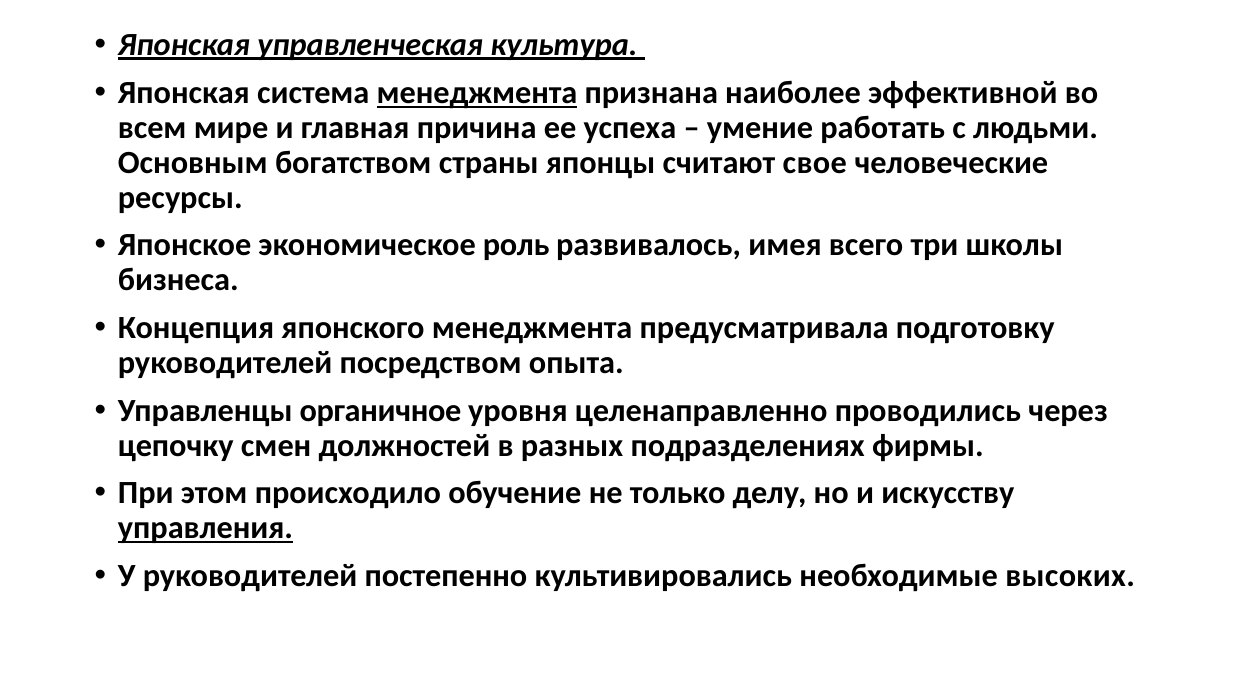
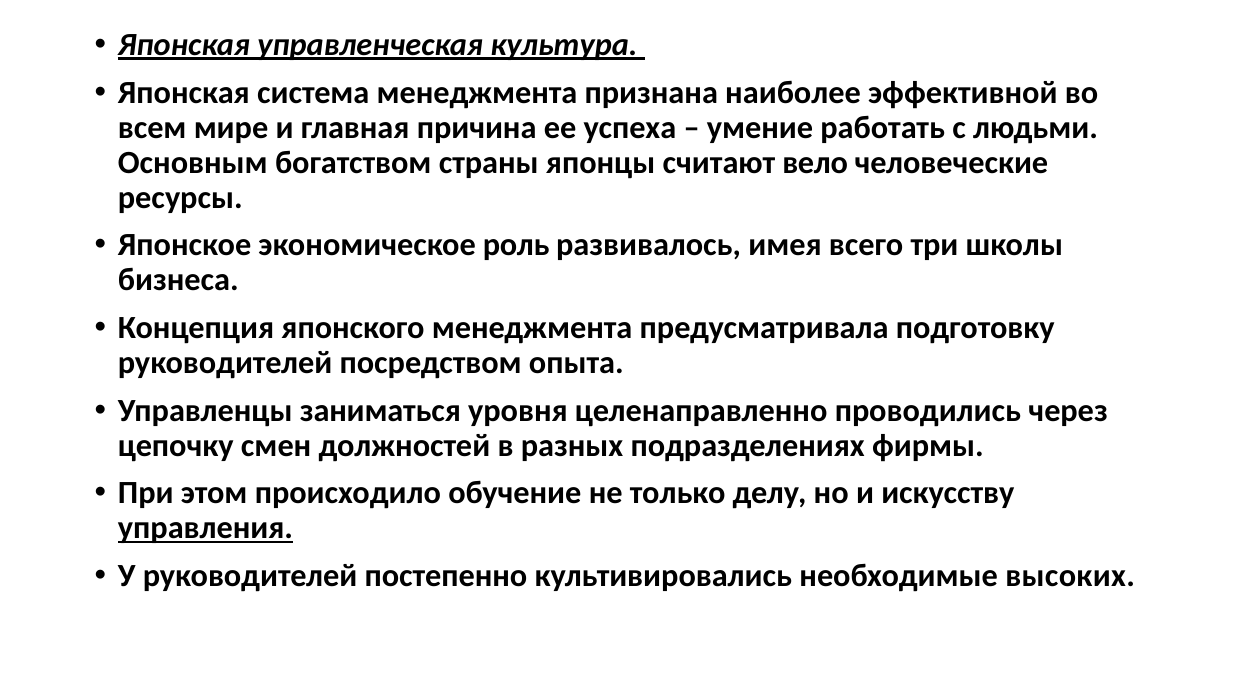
менеджмента at (477, 93) underline: present -> none
свое: свое -> вело
органичное: органичное -> заниматься
